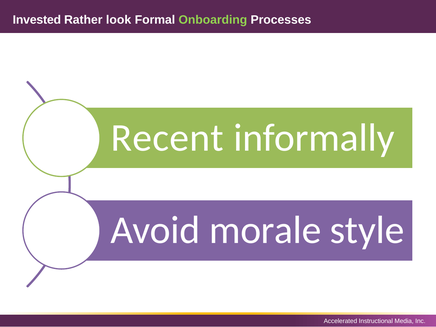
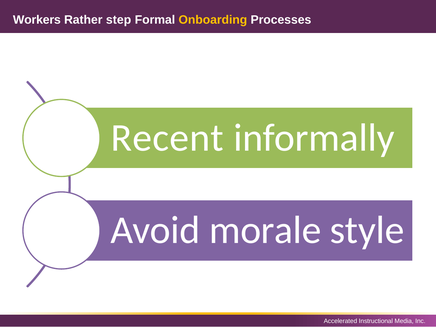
Invested: Invested -> Workers
look: look -> step
Onboarding colour: light green -> yellow
